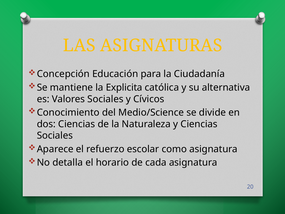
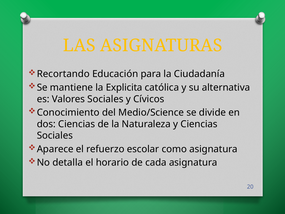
Concepción: Concepción -> Recortando
